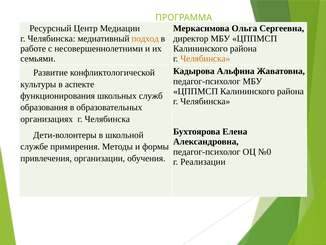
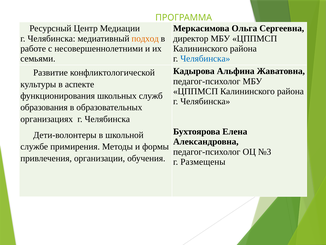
Челябинска at (205, 59) colour: orange -> blue
№0: №0 -> №3
Реализации: Реализации -> Размещены
